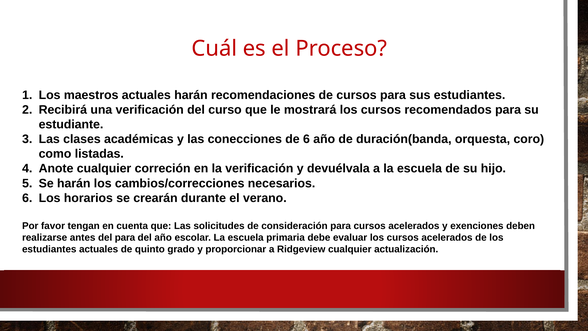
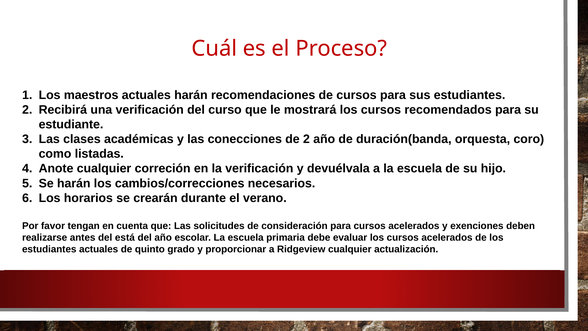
de 6: 6 -> 2
del para: para -> está
